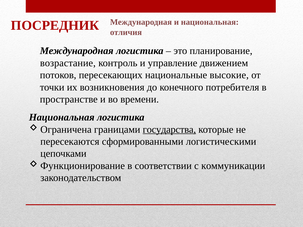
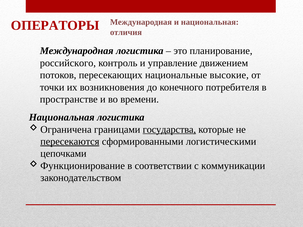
ПОСРЕДНИК: ПОСРЕДНИК -> ОПЕРАТОРЫ
возрастание: возрастание -> российского
пересекаются underline: none -> present
